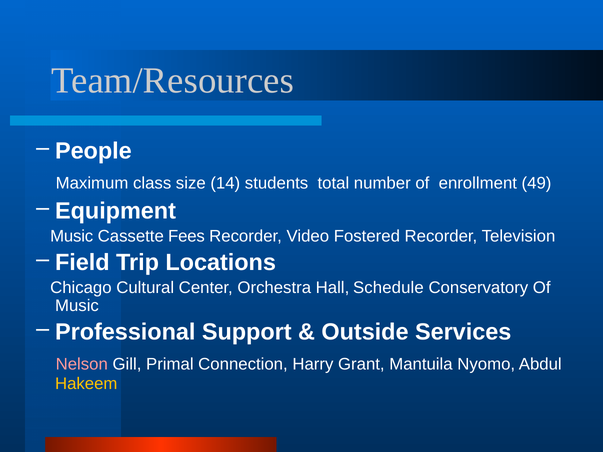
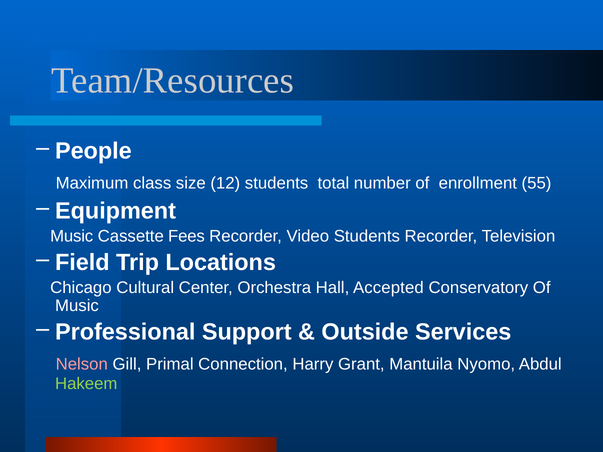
14: 14 -> 12
49: 49 -> 55
Video Fostered: Fostered -> Students
Schedule: Schedule -> Accepted
Hakeem colour: yellow -> light green
